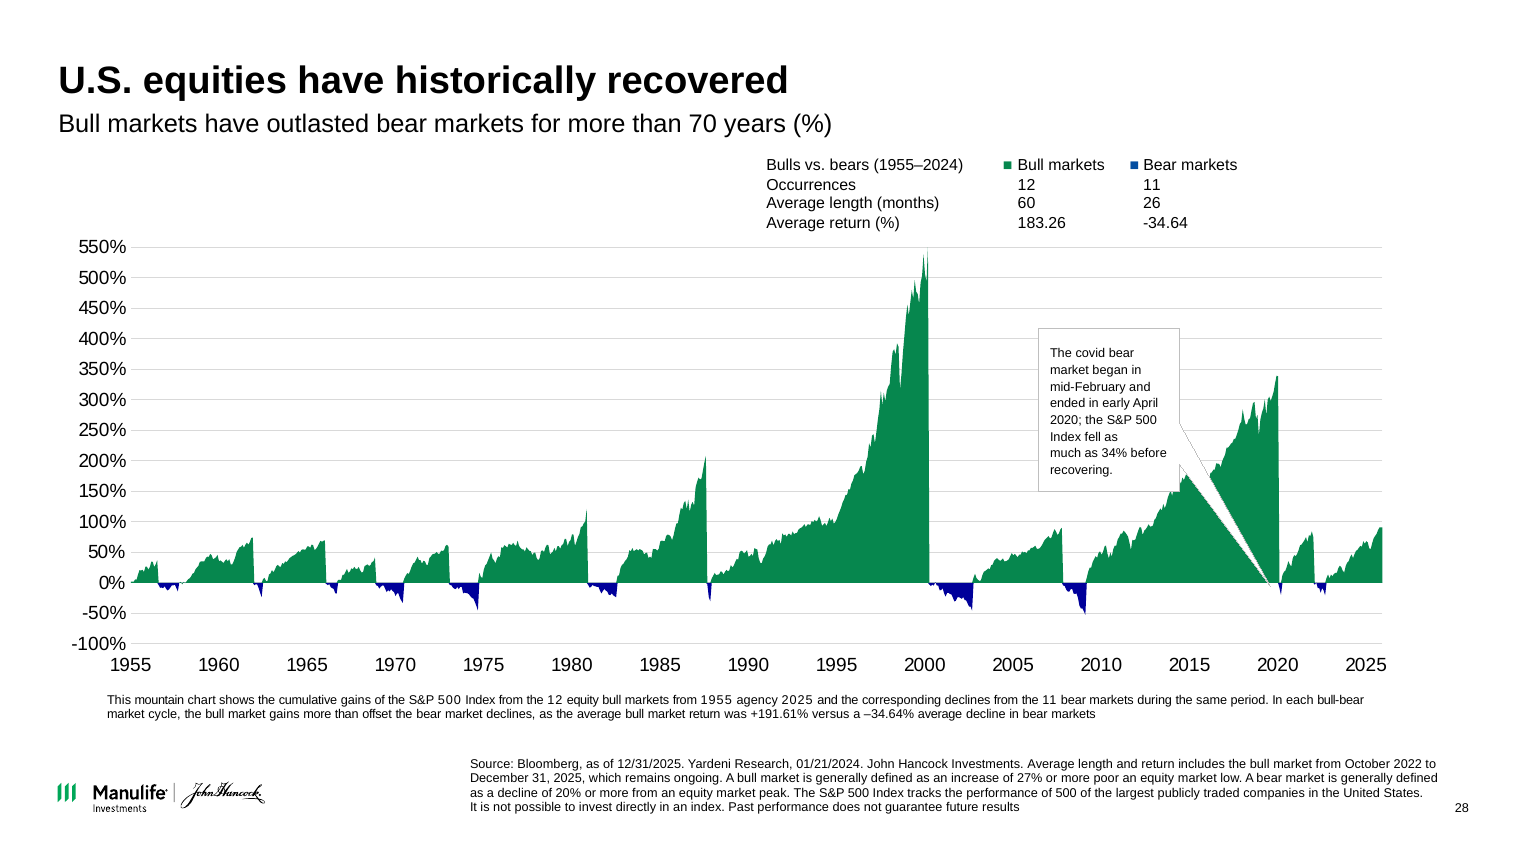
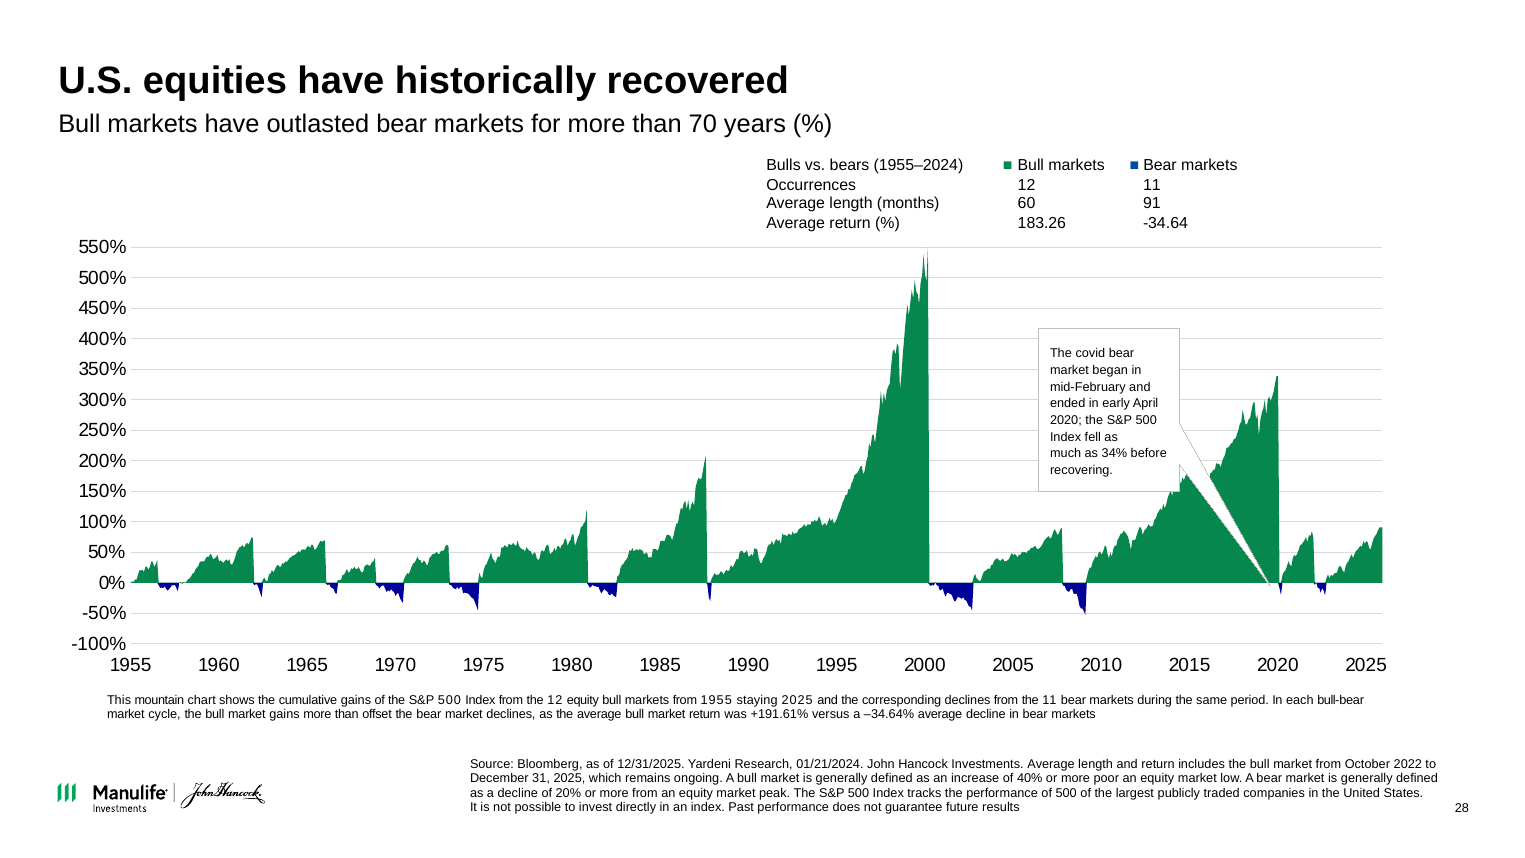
26: 26 -> 91
agency: agency -> staying
27%: 27% -> 40%
